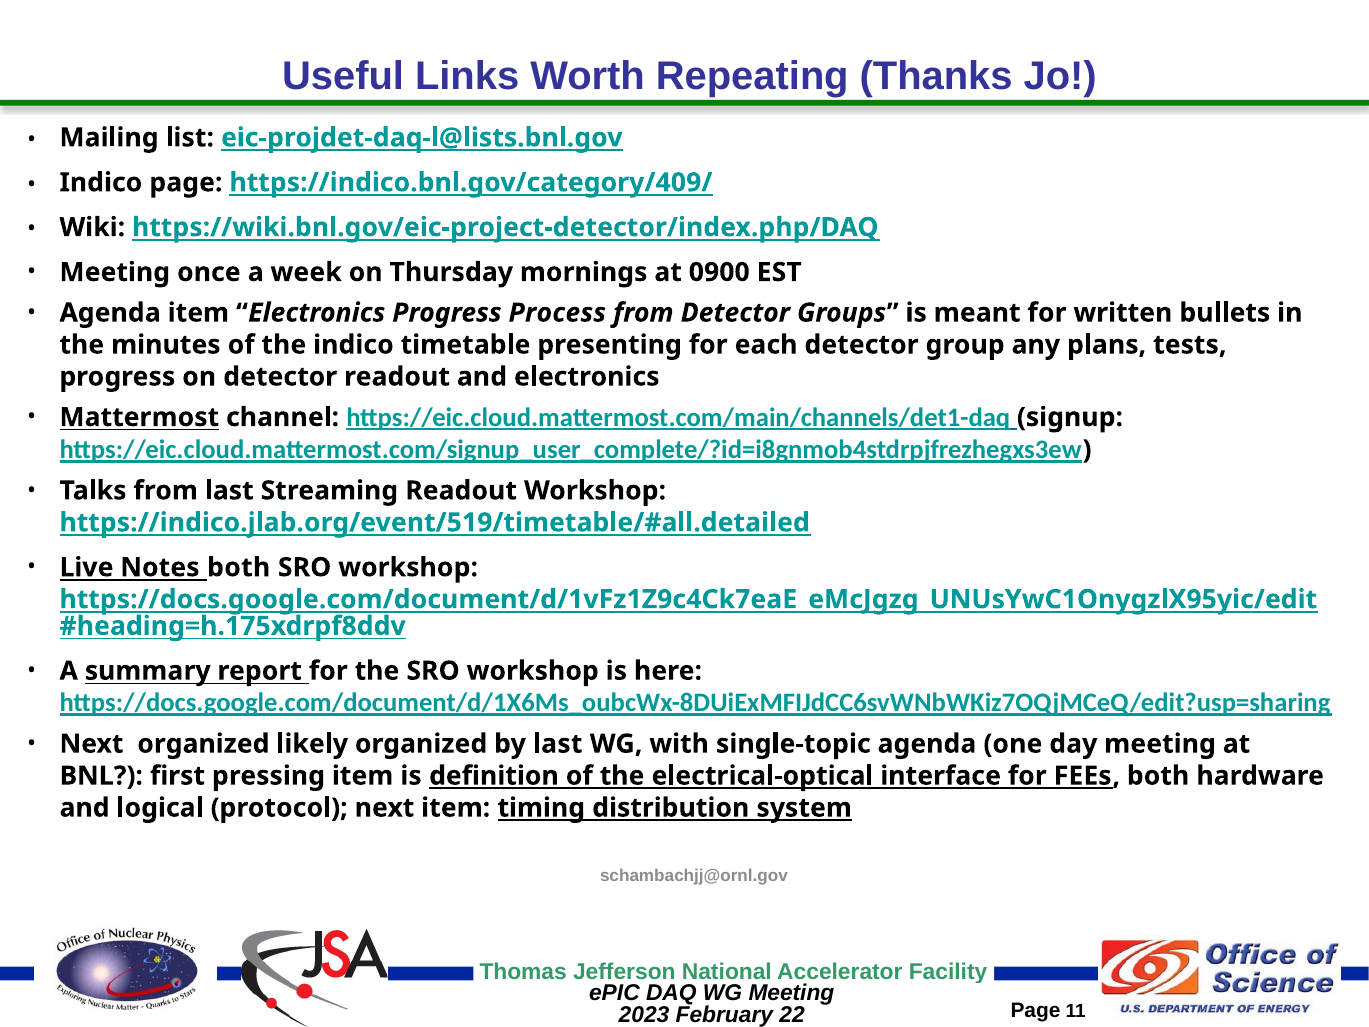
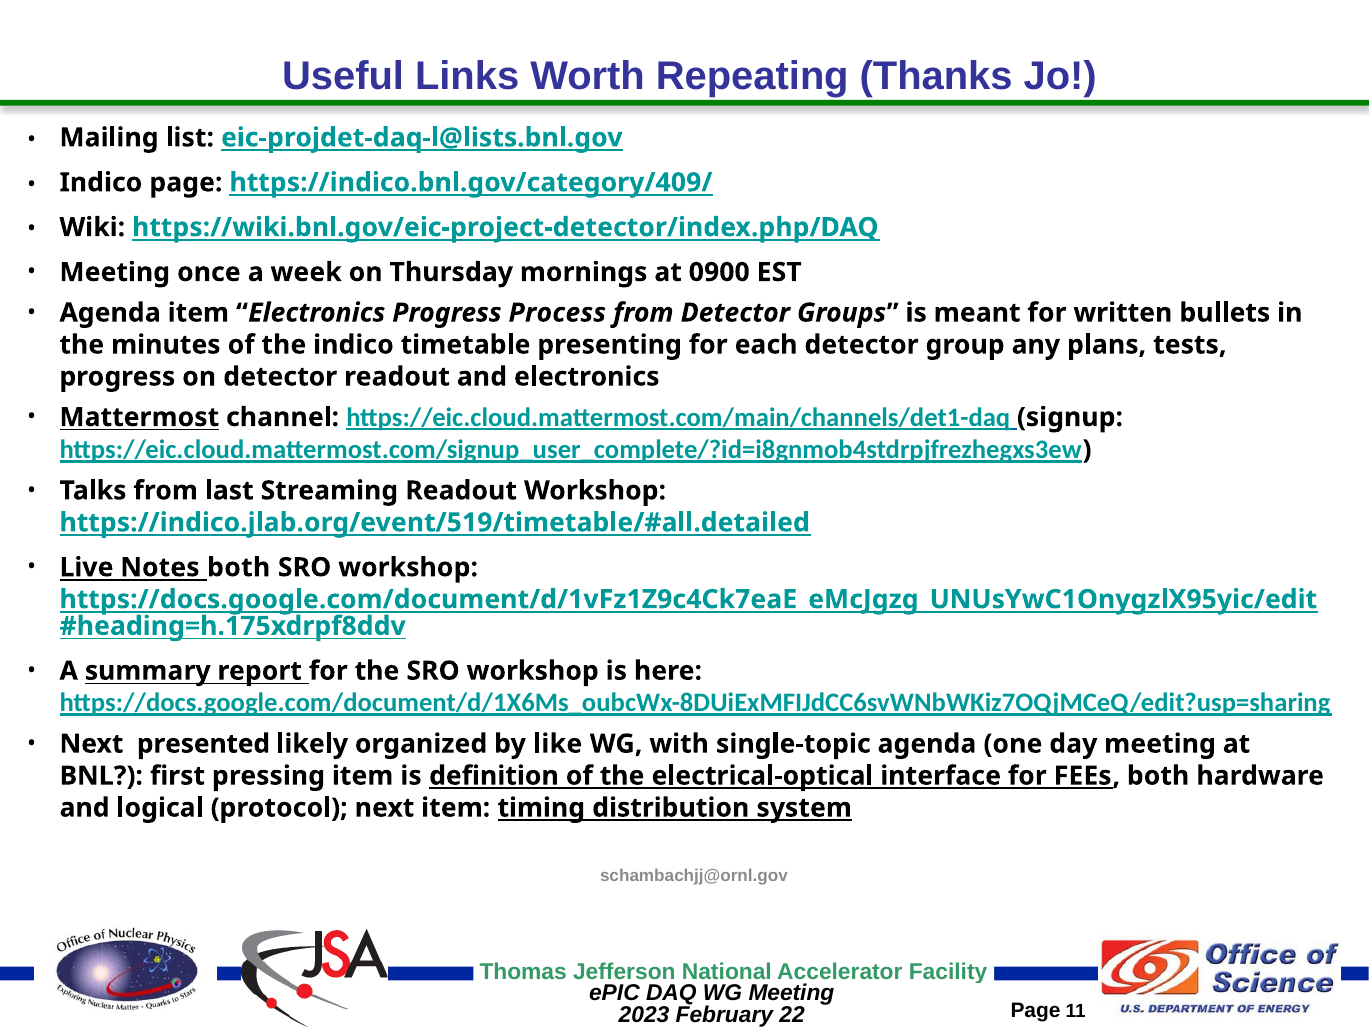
Next organized: organized -> presented
by last: last -> like
